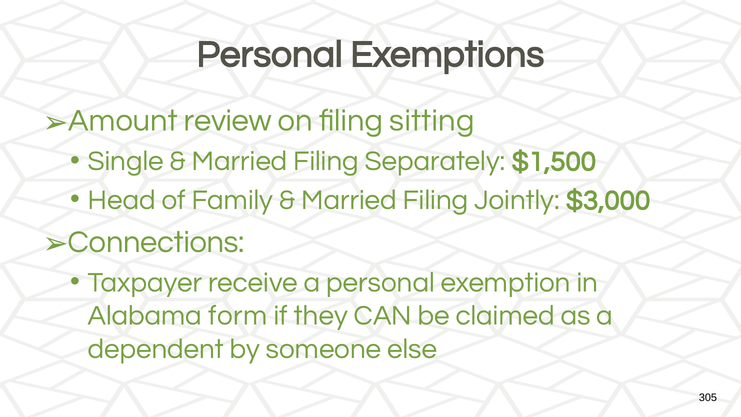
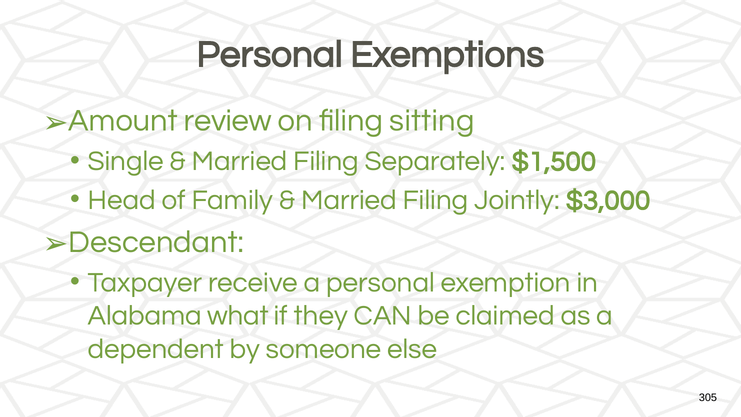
Connections: Connections -> Descendant
form: form -> what
